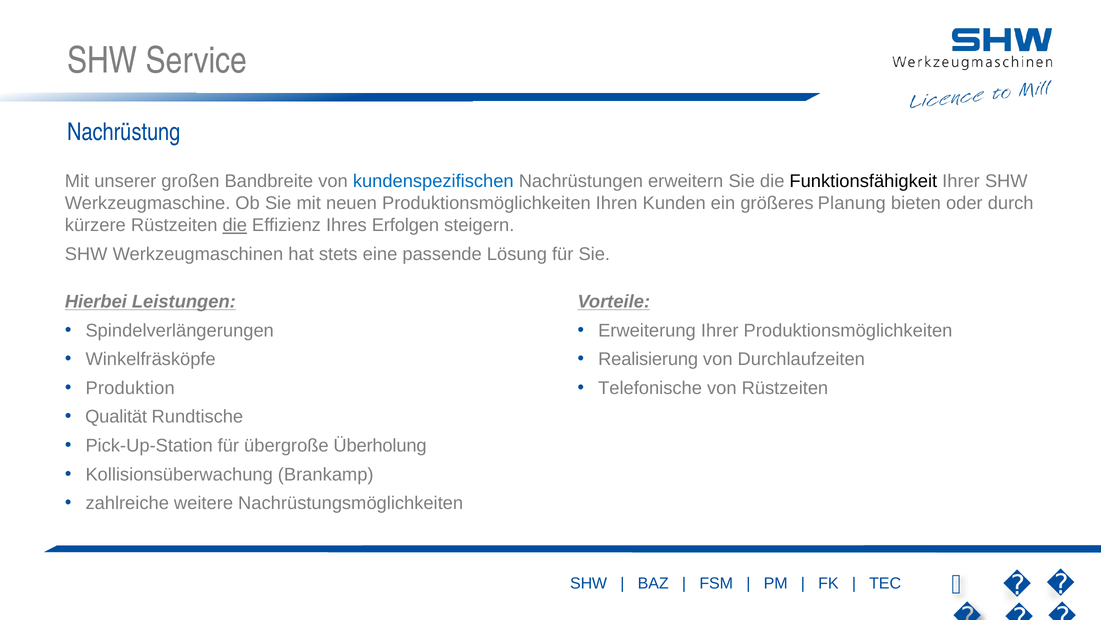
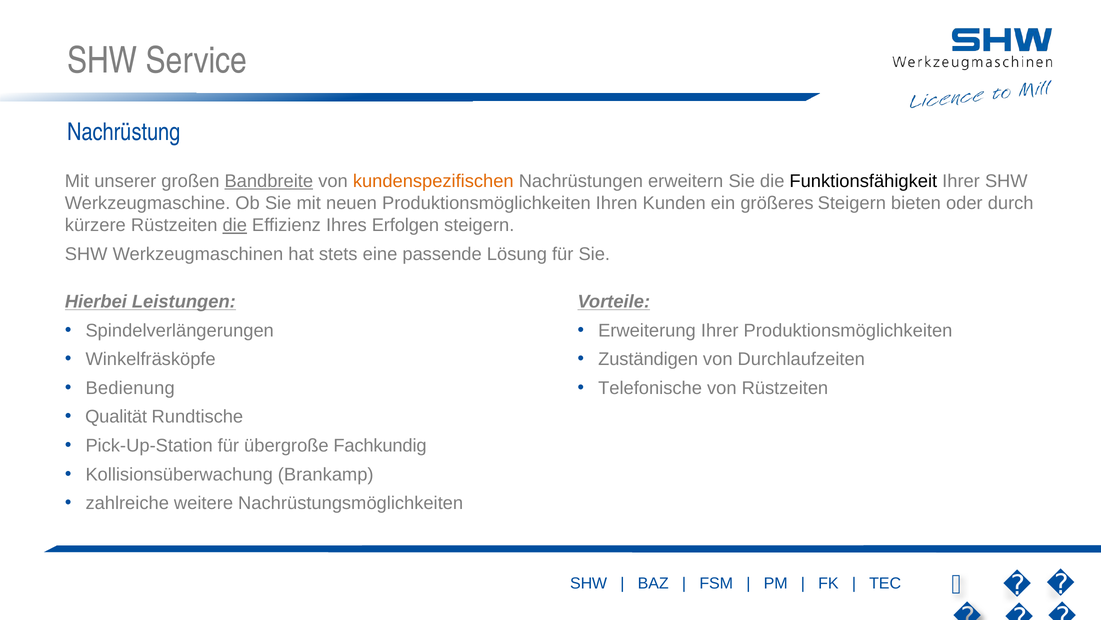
Bandbreite underline: none -> present
kundenspezifischen colour: blue -> orange
größeres Planung: Planung -> Steigern
Realisierung: Realisierung -> Zuständigen
Produktion: Produktion -> Bedienung
Überholung: Überholung -> Fachkundig
